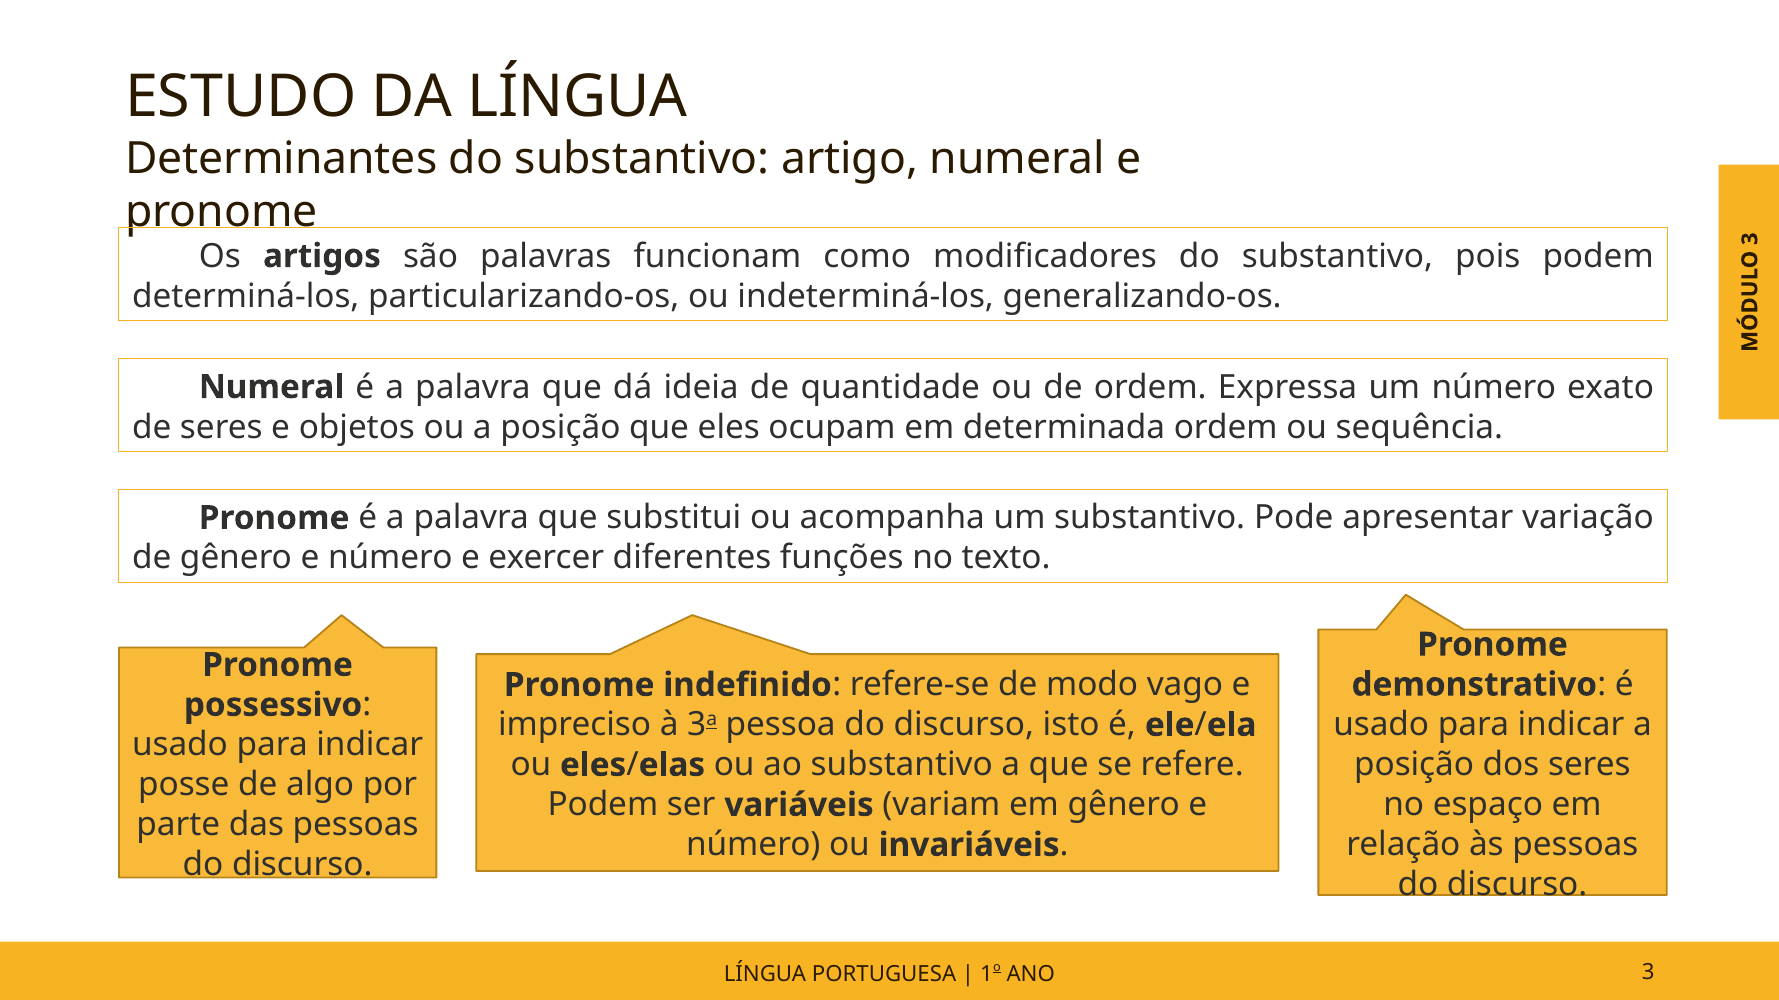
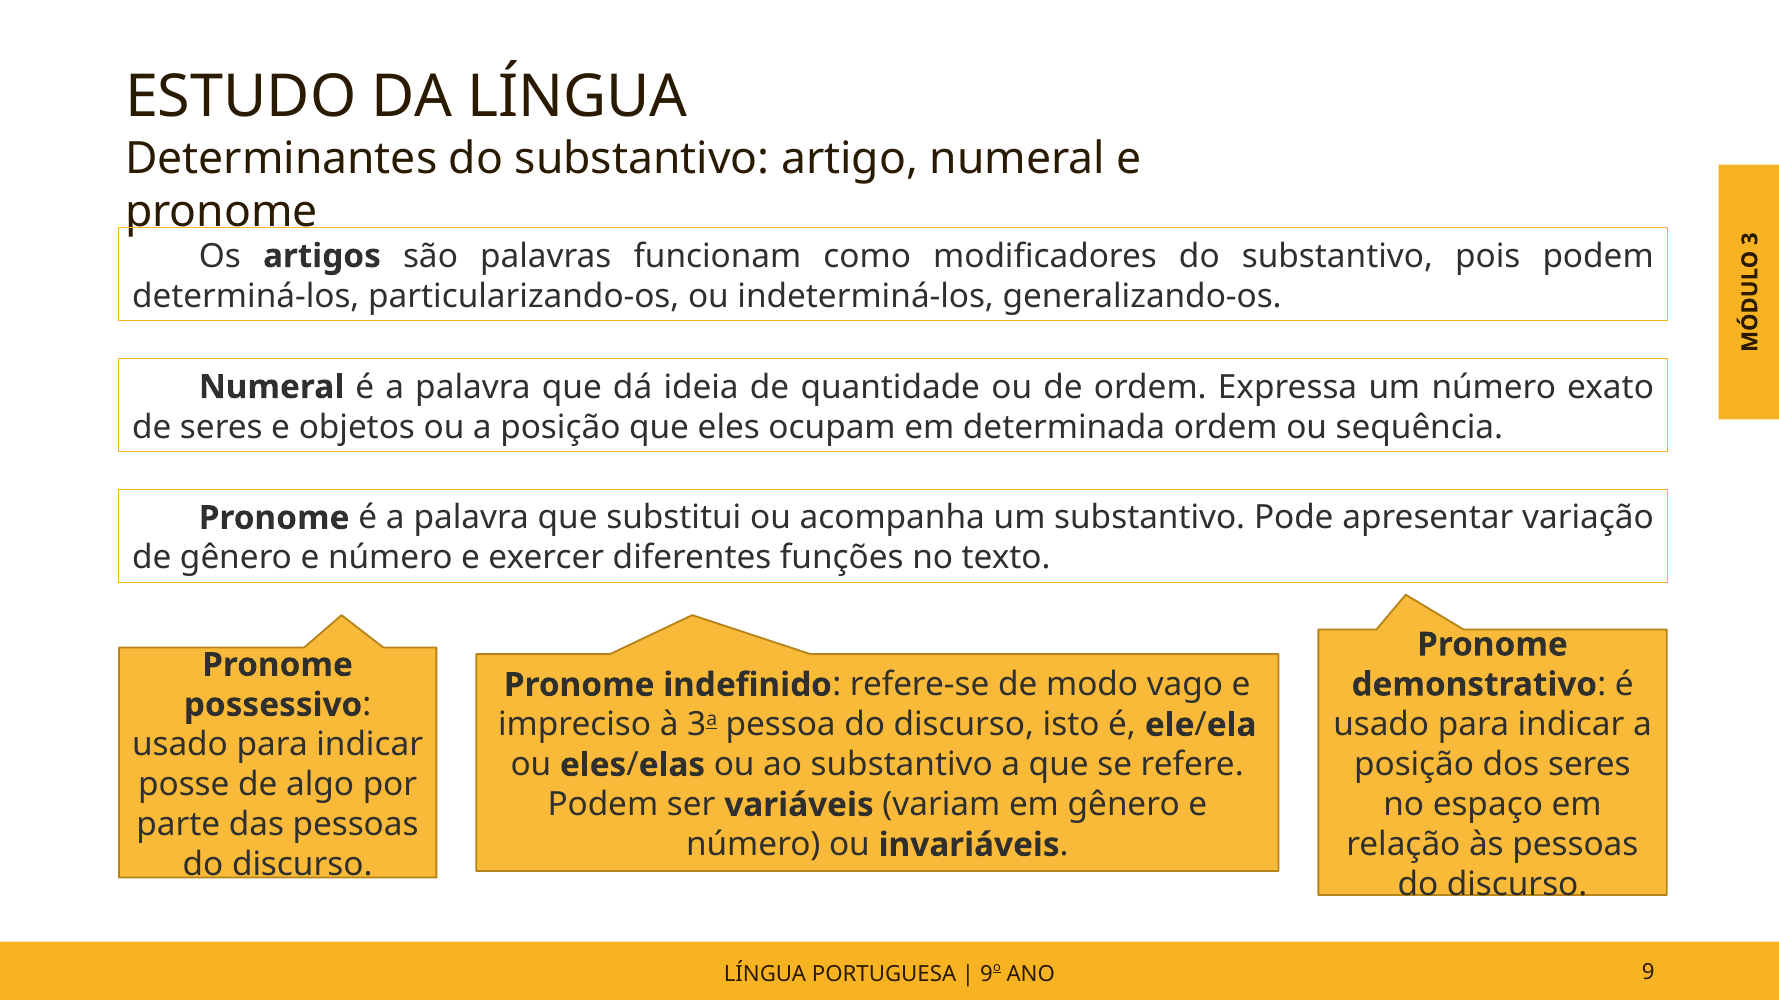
1 at (986, 974): 1 -> 9
ANO 3: 3 -> 9
